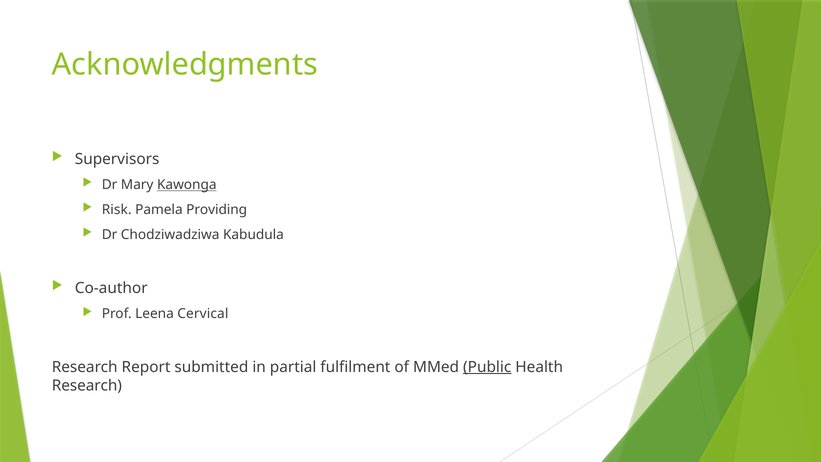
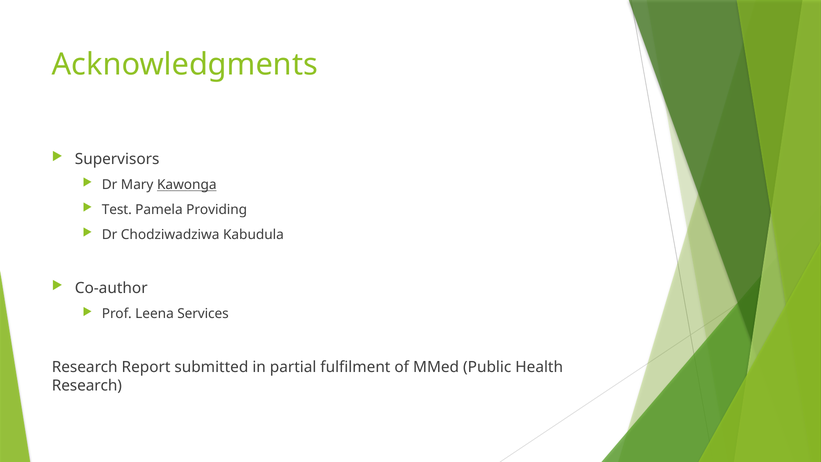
Risk: Risk -> Test
Cervical: Cervical -> Services
Public underline: present -> none
